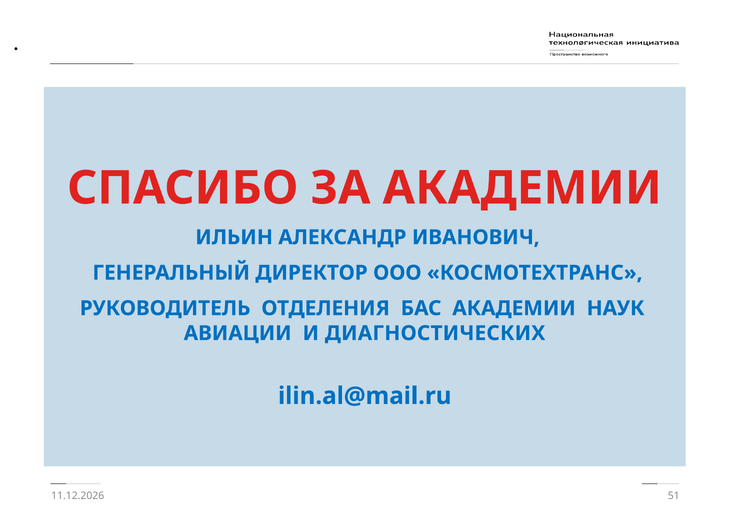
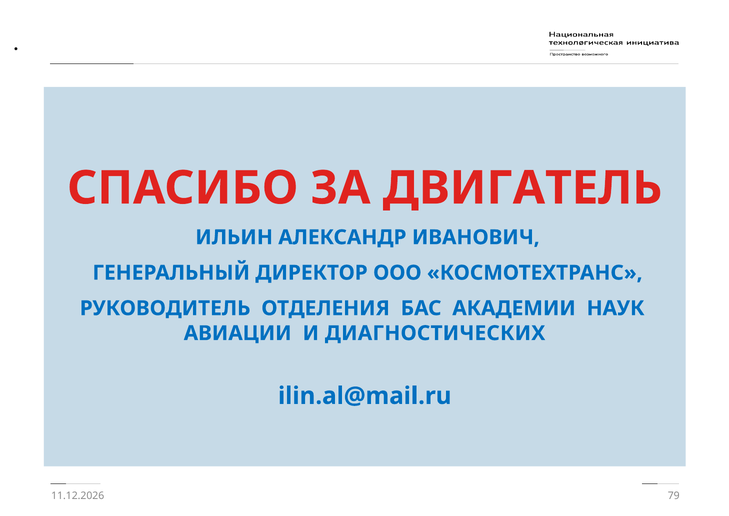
ЗА АКАДЕМИИ: АКАДЕМИИ -> ДВИГАТЕЛЬ
51: 51 -> 79
